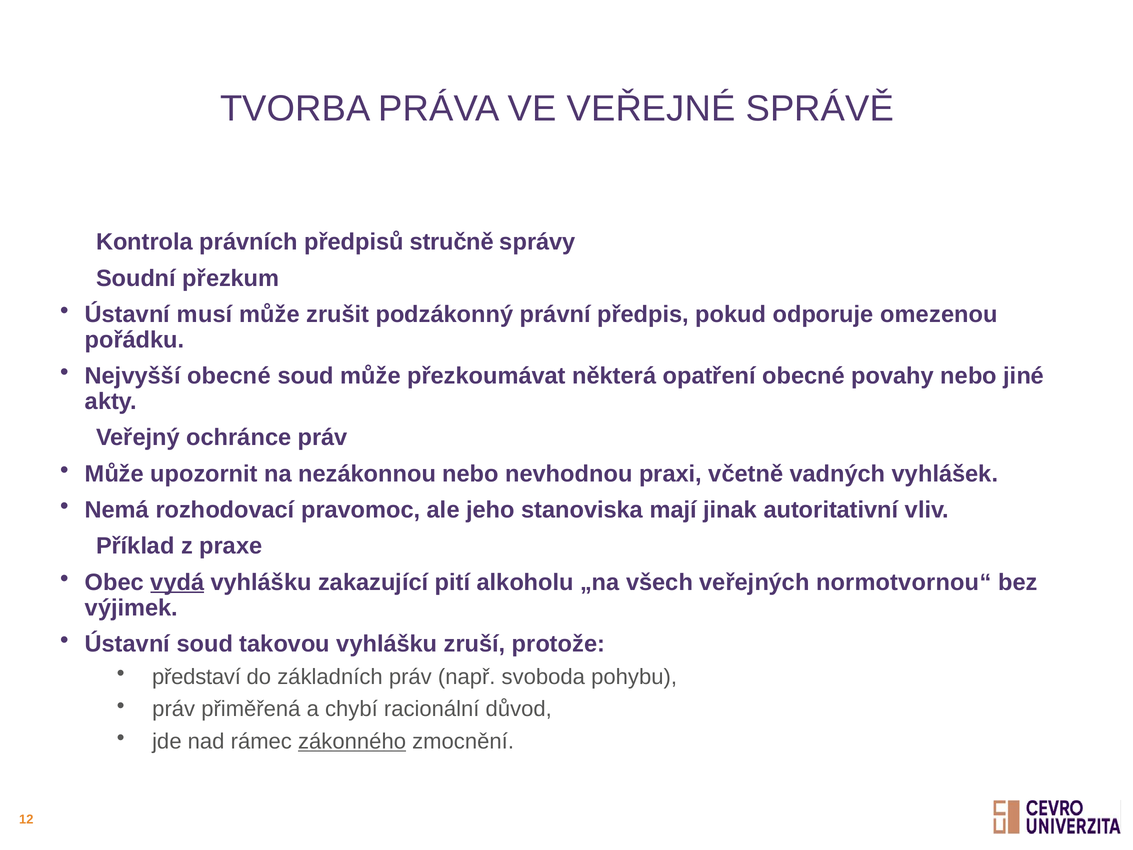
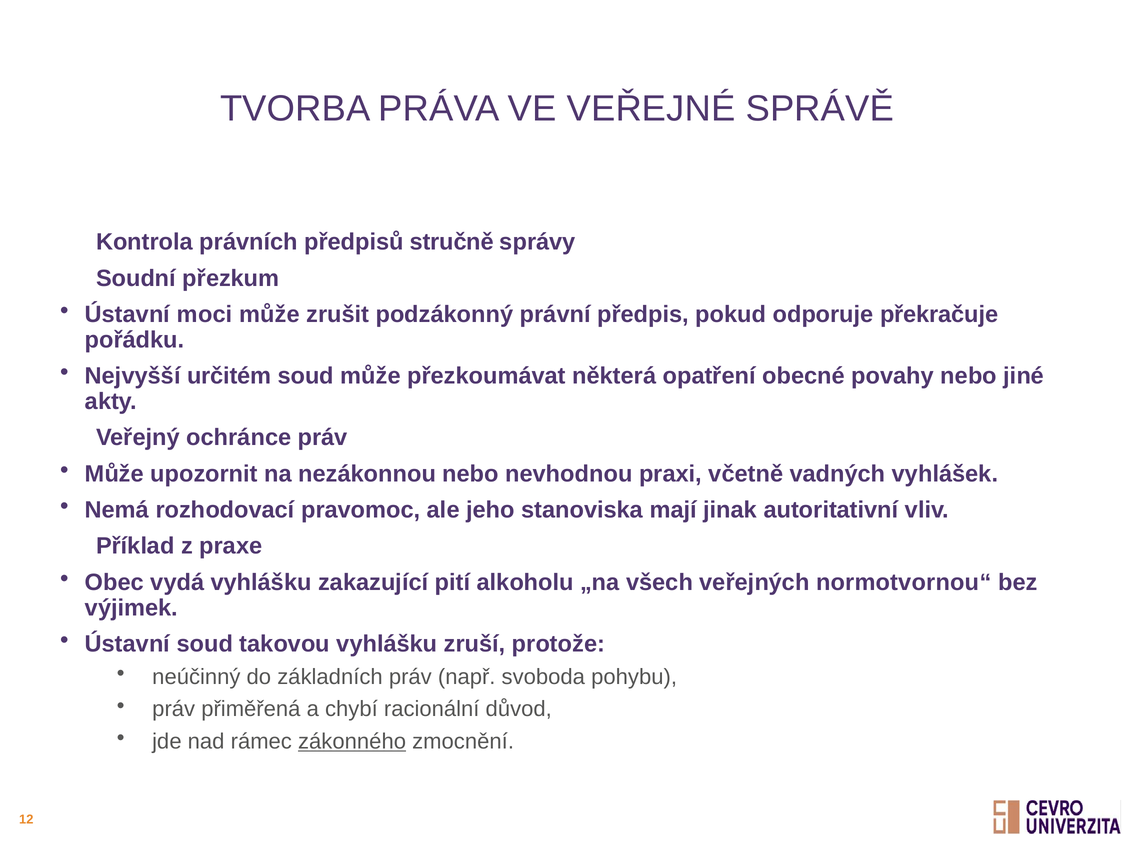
musí: musí -> moci
omezenou: omezenou -> překračuje
Nejvyšší obecné: obecné -> určitém
vydá underline: present -> none
představí: představí -> neúčinný
